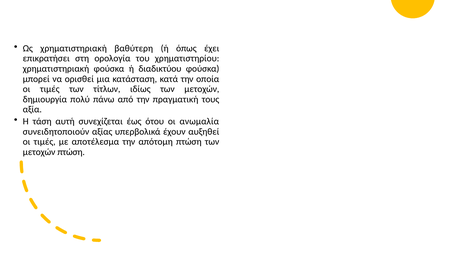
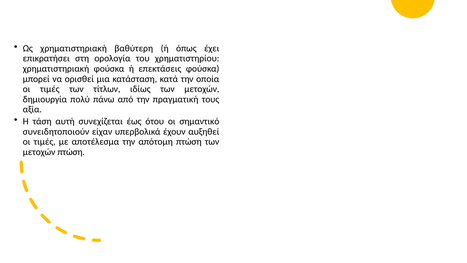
διαδικτύου: διαδικτύου -> επεκτάσεις
ανωμαλία: ανωμαλία -> σημαντικό
αξίας: αξίας -> είχαν
